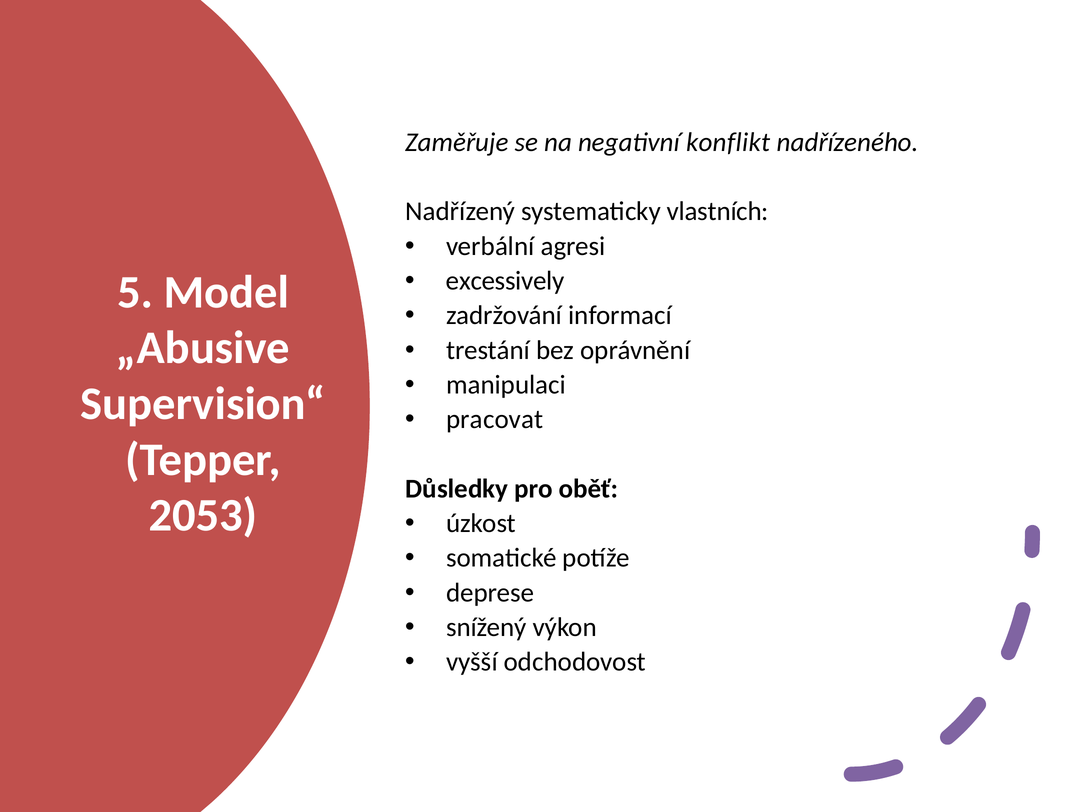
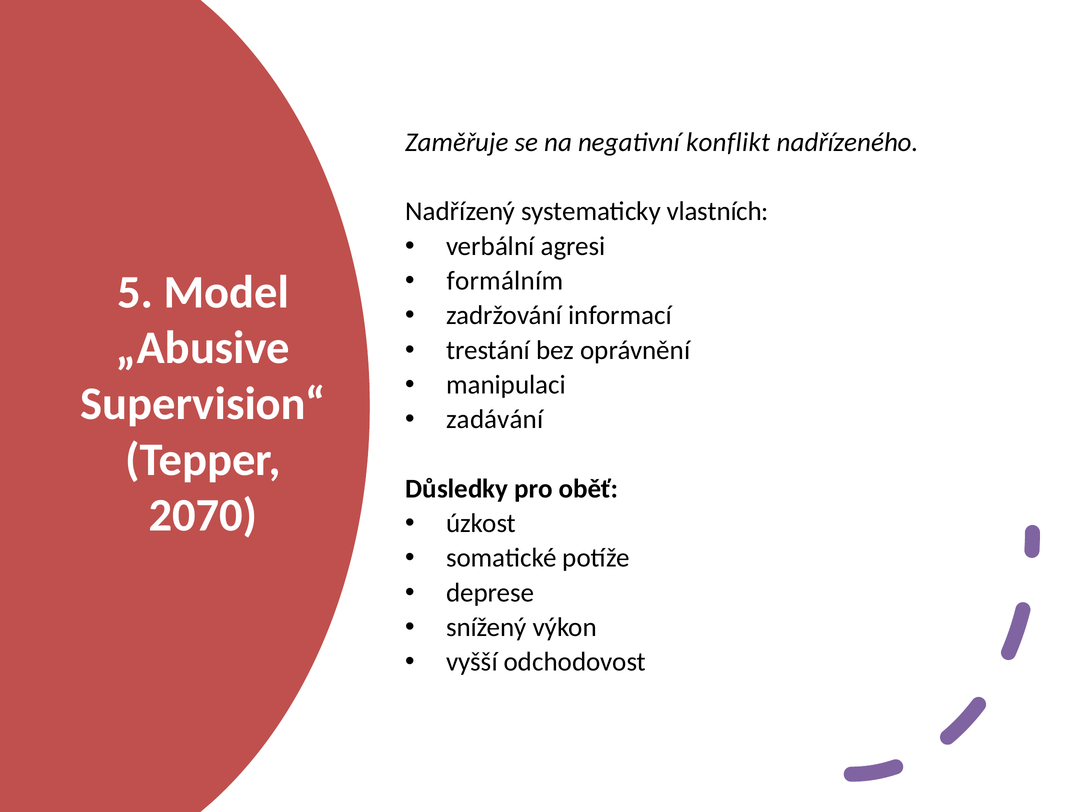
excessively: excessively -> formálním
pracovat: pracovat -> zadávání
2053: 2053 -> 2070
